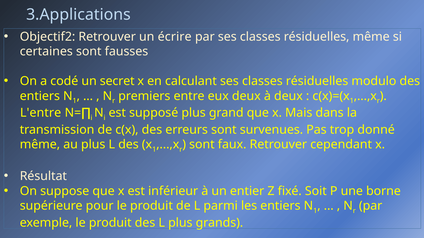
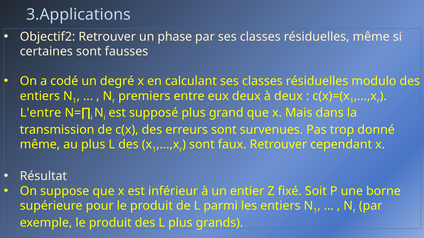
écrire: écrire -> phase
secret: secret -> degré
